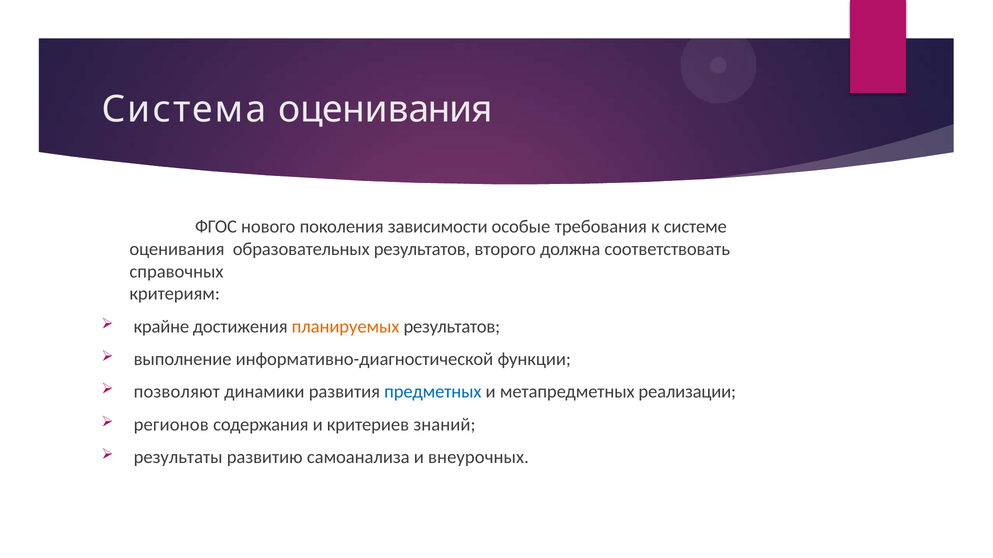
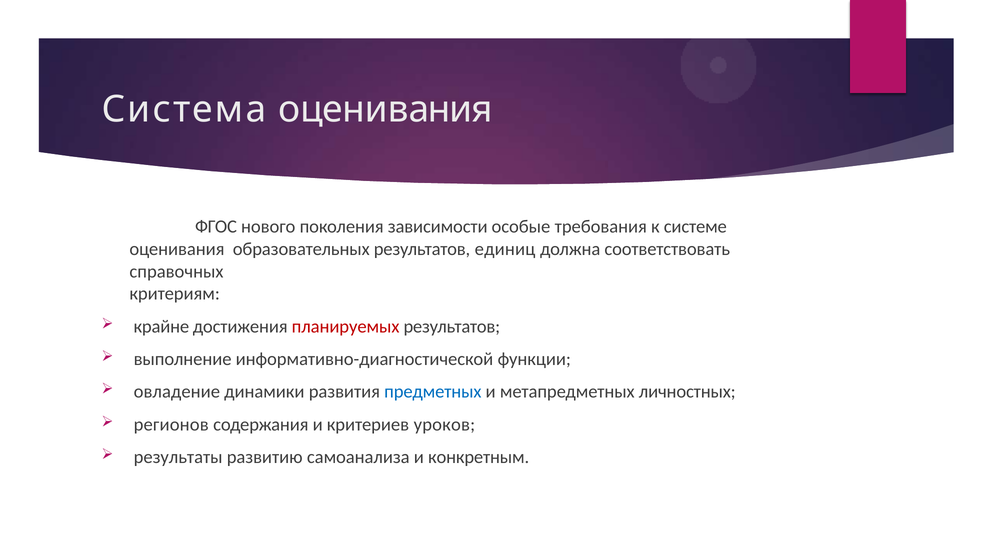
второго: второго -> единиц
планируемых colour: orange -> red
позволяют: позволяют -> овладение
реализации: реализации -> личностных
знаний: знаний -> уроков
внеурочных: внеурочных -> конкретным
